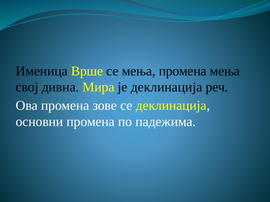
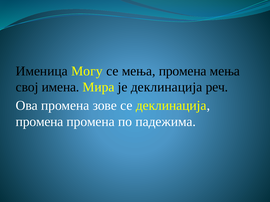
Врше: Врше -> Могу
дивна: дивна -> имена
основни at (39, 122): основни -> промена
